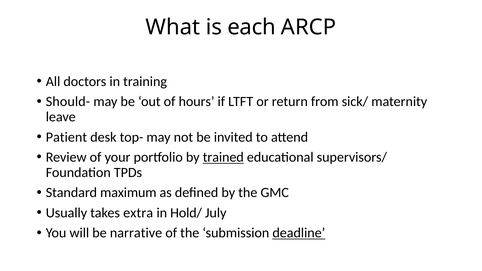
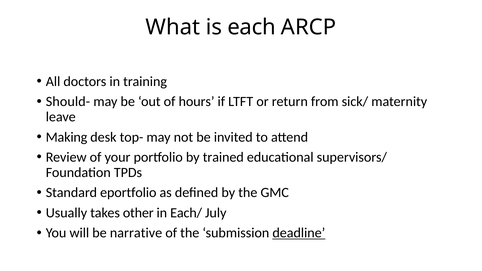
Patient: Patient -> Making
trained underline: present -> none
maximum: maximum -> eportfolio
extra: extra -> other
Hold/: Hold/ -> Each/
